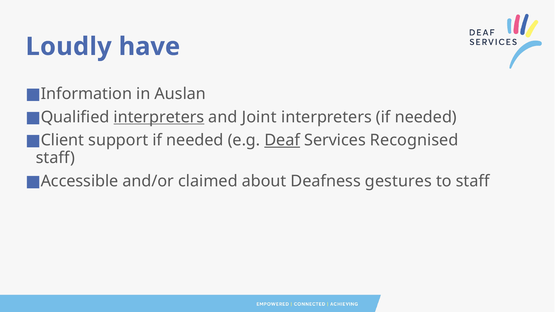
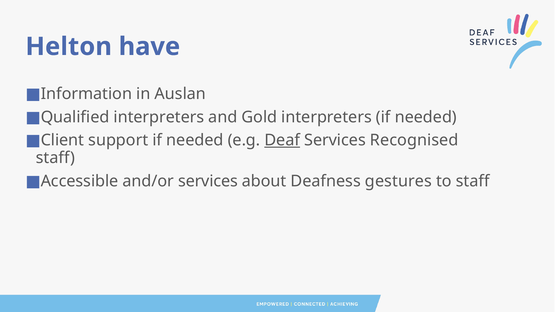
Loudly: Loudly -> Helton
interpreters at (159, 117) underline: present -> none
Joint: Joint -> Gold
and/or claimed: claimed -> services
